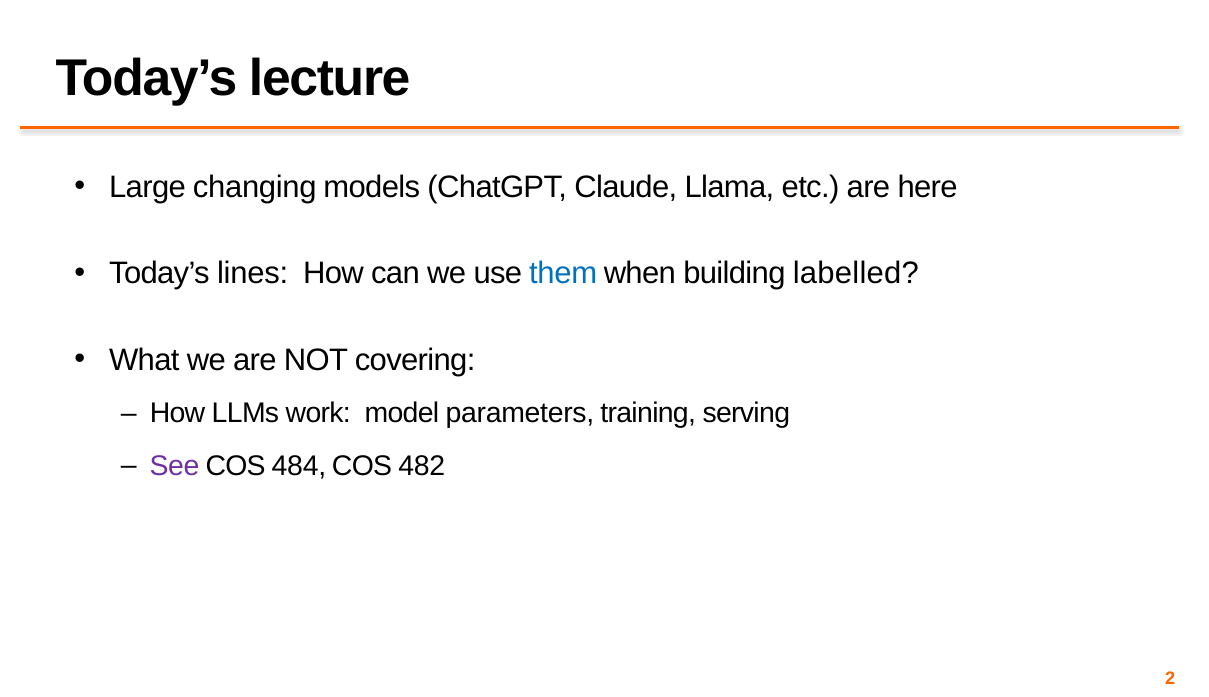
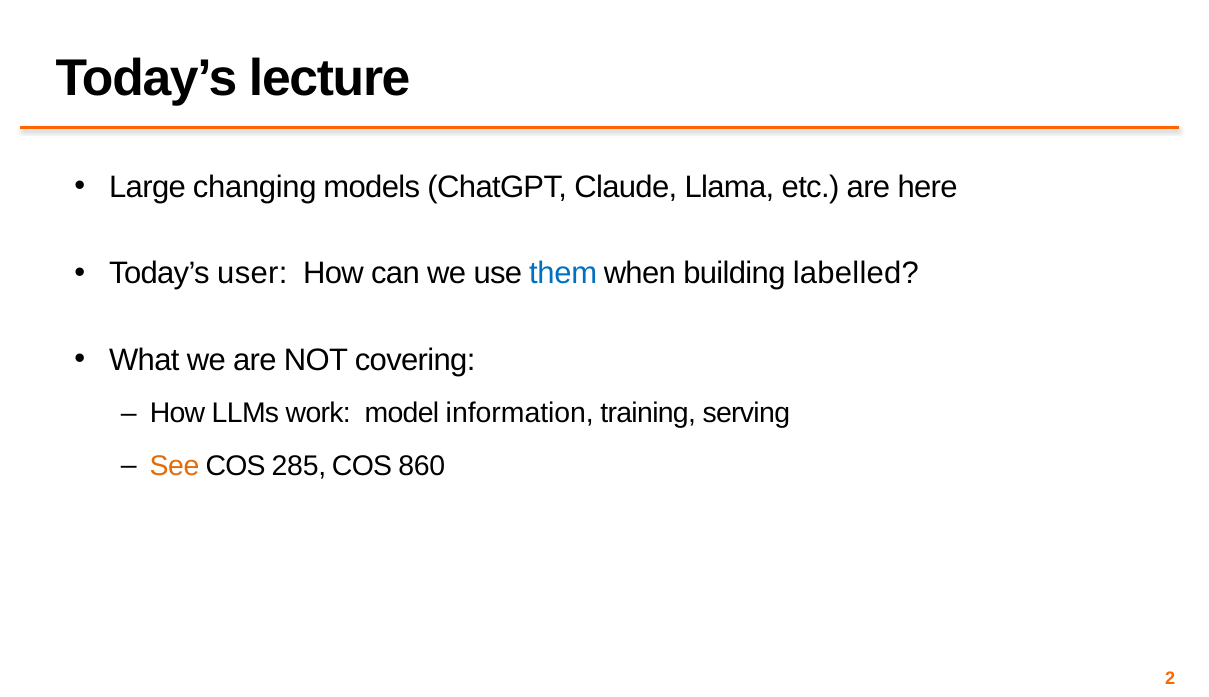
lines: lines -> user
parameters: parameters -> information
See colour: purple -> orange
484: 484 -> 285
482: 482 -> 860
